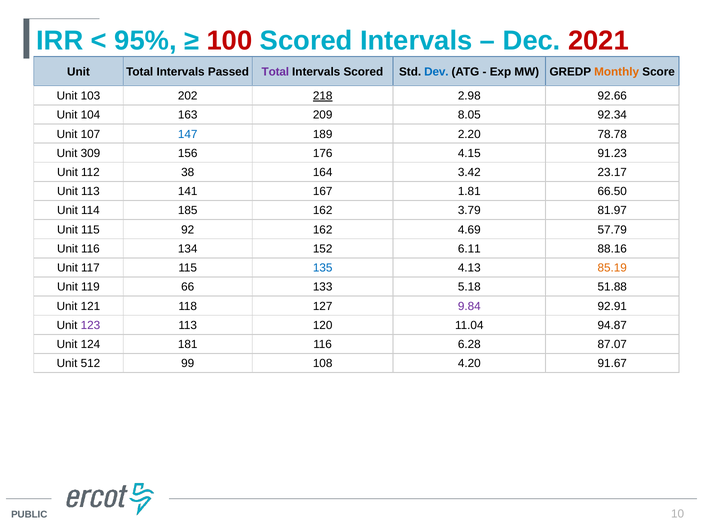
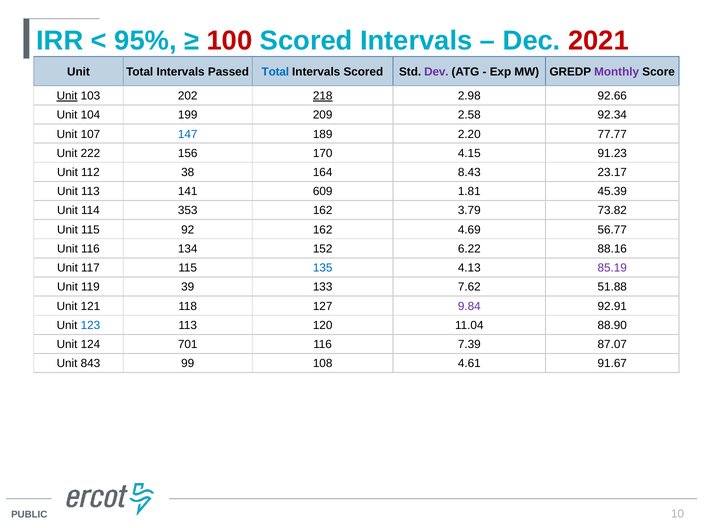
Total at (275, 72) colour: purple -> blue
Dev colour: blue -> purple
Monthly colour: orange -> purple
Unit at (67, 96) underline: none -> present
163: 163 -> 199
8.05: 8.05 -> 2.58
78.78: 78.78 -> 77.77
309: 309 -> 222
176: 176 -> 170
3.42: 3.42 -> 8.43
167: 167 -> 609
66.50: 66.50 -> 45.39
185: 185 -> 353
81.97: 81.97 -> 73.82
57.79: 57.79 -> 56.77
6.11: 6.11 -> 6.22
85.19 colour: orange -> purple
66: 66 -> 39
5.18: 5.18 -> 7.62
123 colour: purple -> blue
94.87: 94.87 -> 88.90
181: 181 -> 701
6.28: 6.28 -> 7.39
512: 512 -> 843
4.20: 4.20 -> 4.61
